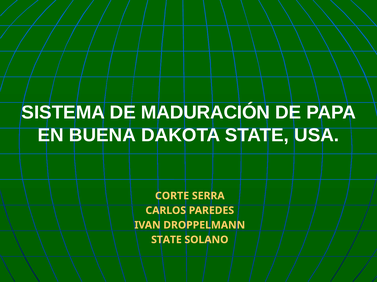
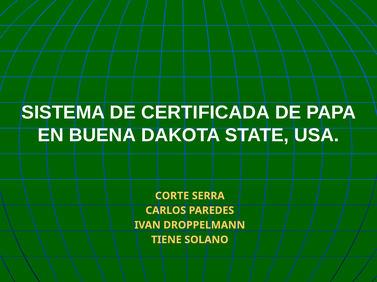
MADURACIÓN: MADURACIÓN -> CERTIFICADA
STATE at (166, 240): STATE -> TIENE
